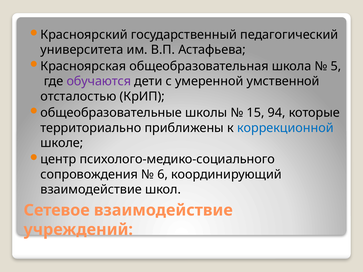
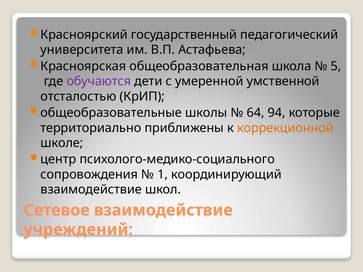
15: 15 -> 64
коррекционной colour: blue -> orange
6: 6 -> 1
